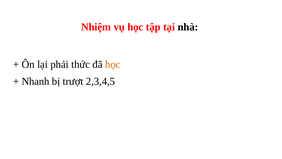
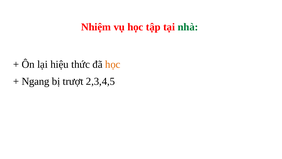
nhà colour: black -> green
phải: phải -> hiệu
Nhanh: Nhanh -> Ngang
